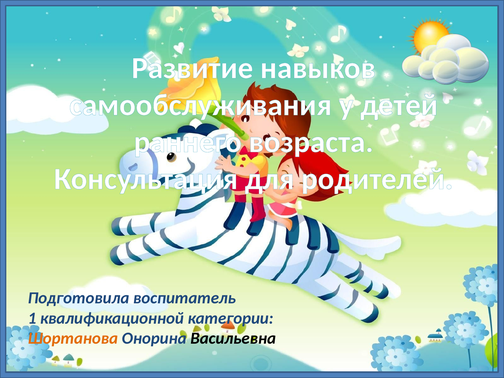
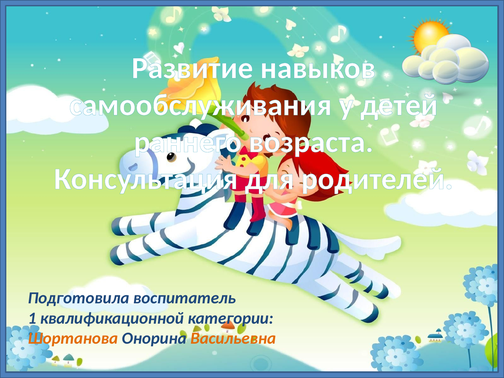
Васильевна colour: black -> orange
